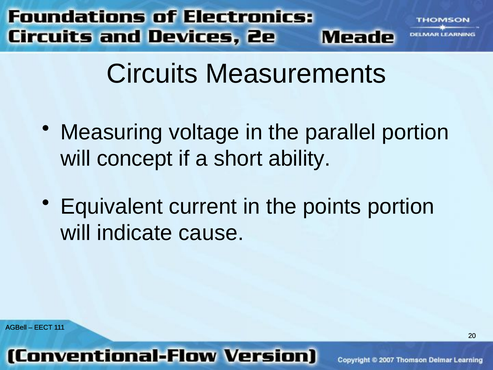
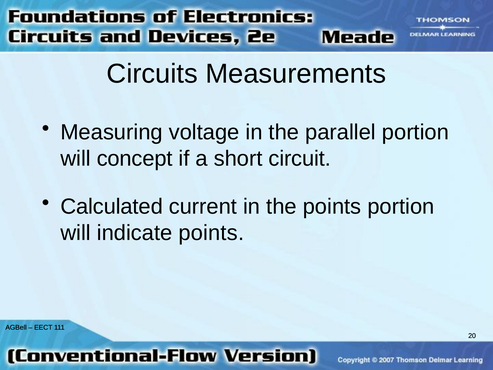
ability: ability -> circuit
Equivalent: Equivalent -> Calculated
indicate cause: cause -> points
